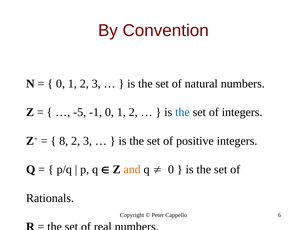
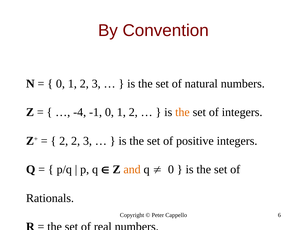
-5: -5 -> -4
the at (182, 112) colour: blue -> orange
8 at (64, 141): 8 -> 2
